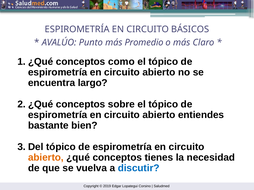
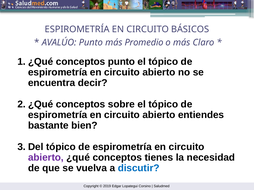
conceptos como: como -> punto
largo: largo -> decir
abierto at (46, 158) colour: orange -> purple
